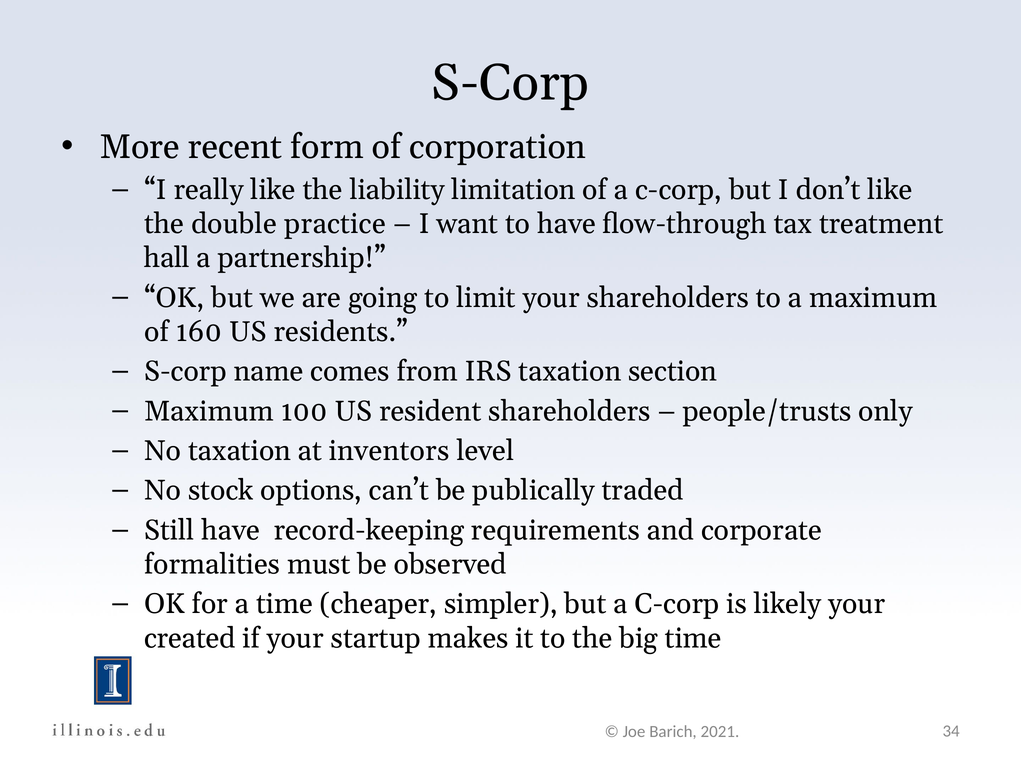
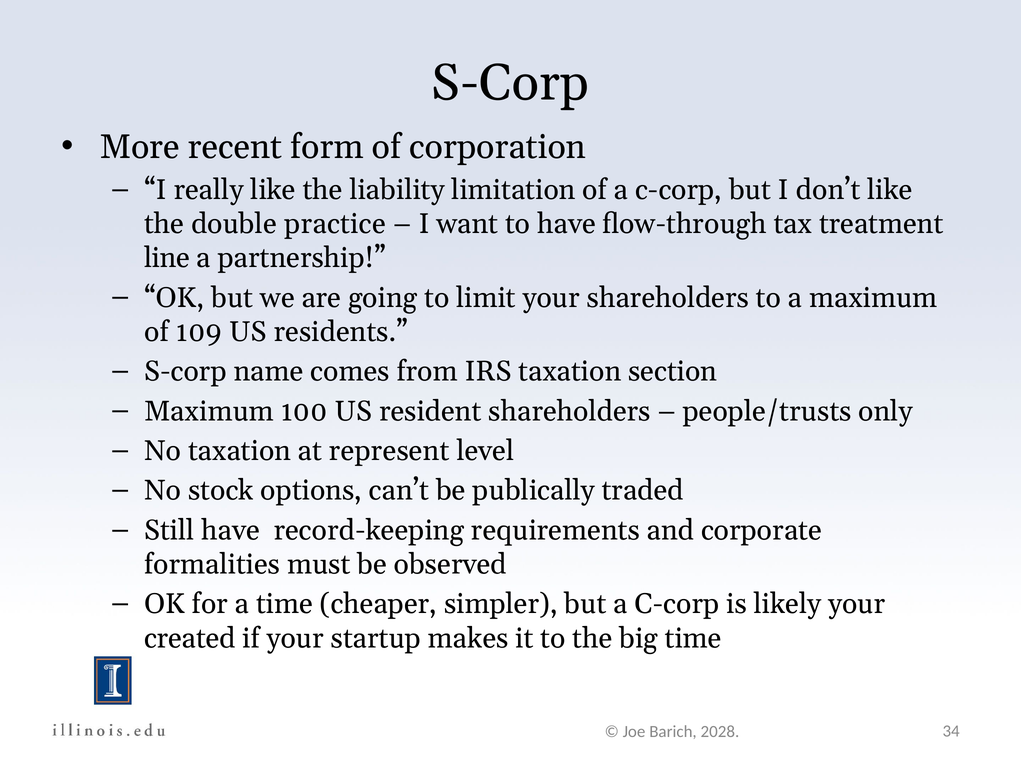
hall: hall -> line
160: 160 -> 109
inventors: inventors -> represent
2021: 2021 -> 2028
